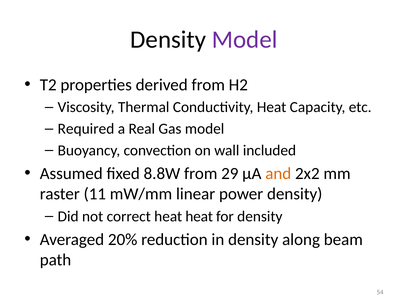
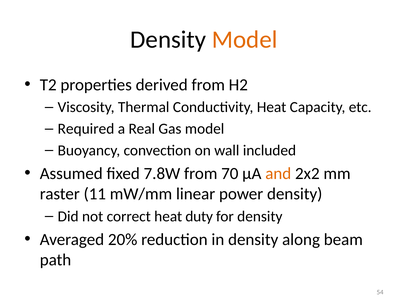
Model at (245, 39) colour: purple -> orange
8.8W: 8.8W -> 7.8W
29: 29 -> 70
heat heat: heat -> duty
